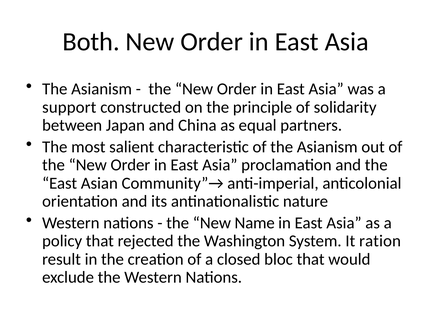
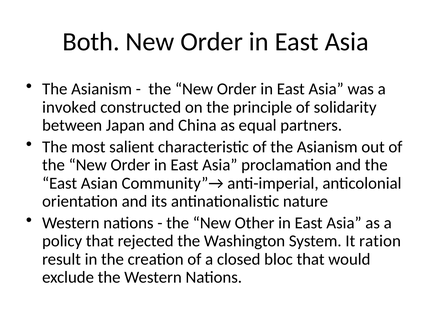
support: support -> invoked
Name: Name -> Other
